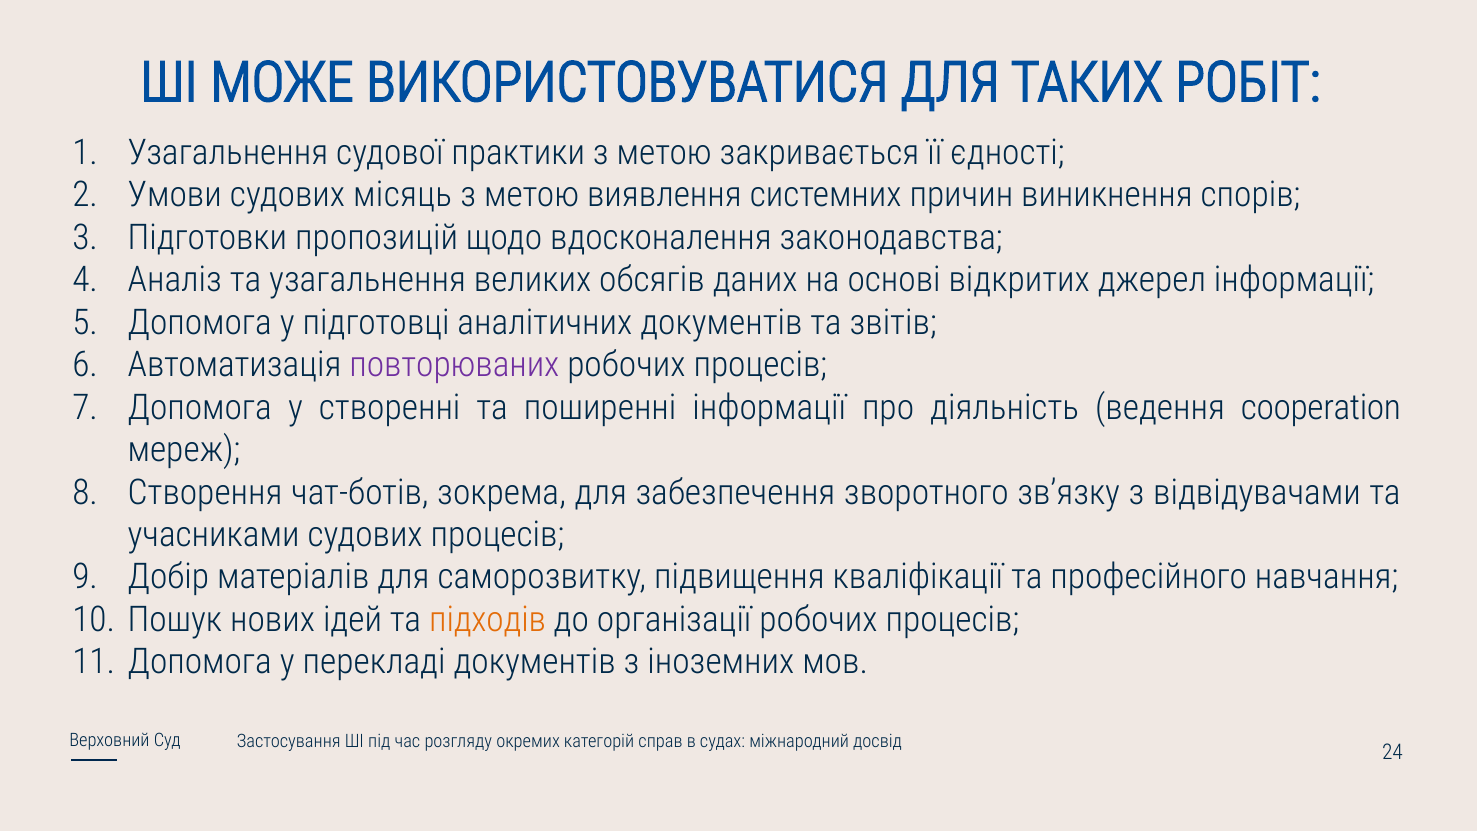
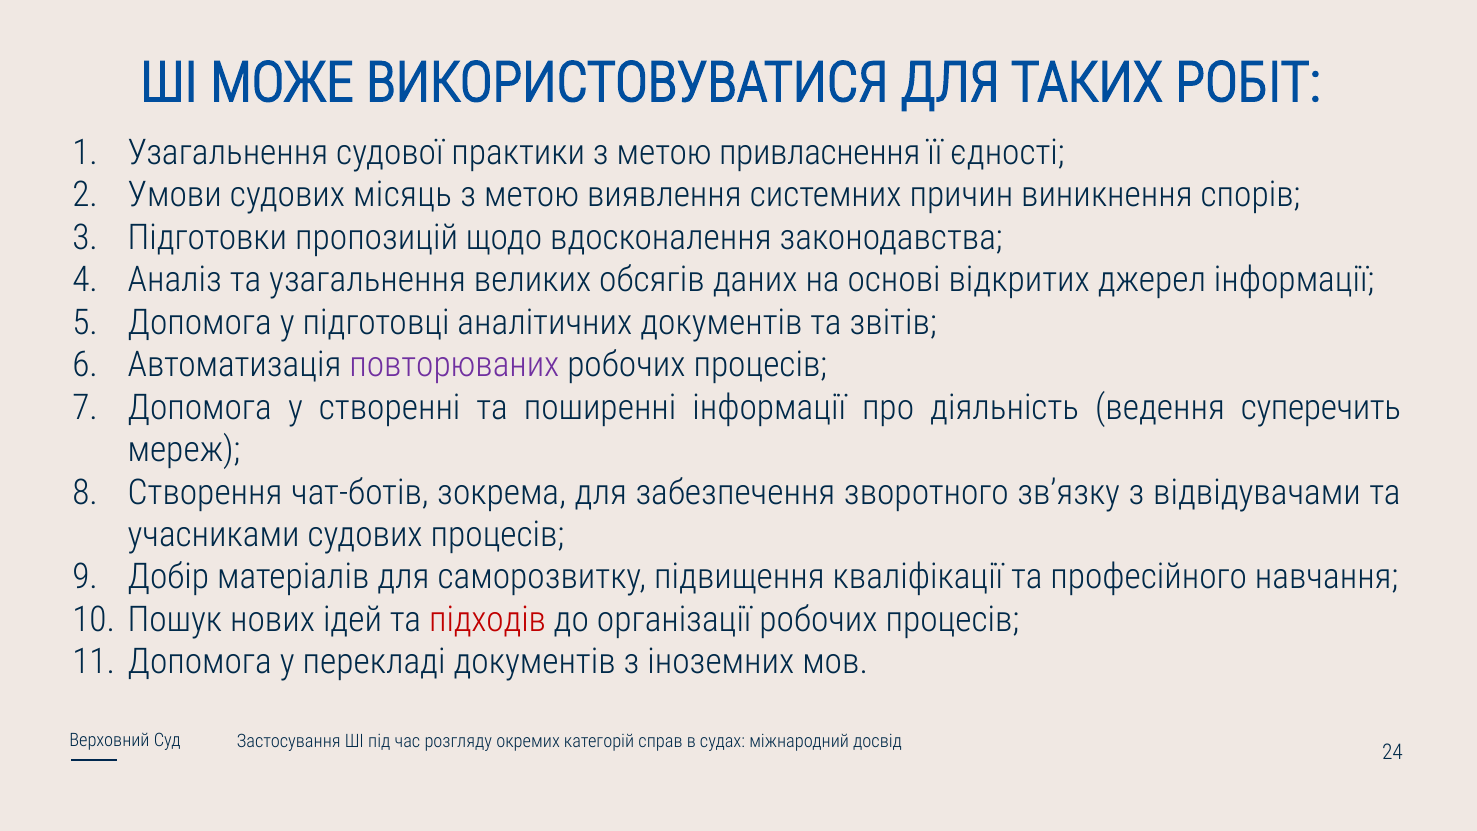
закривається: закривається -> привласнення
cooperation: cooperation -> суперечить
підходів colour: orange -> red
